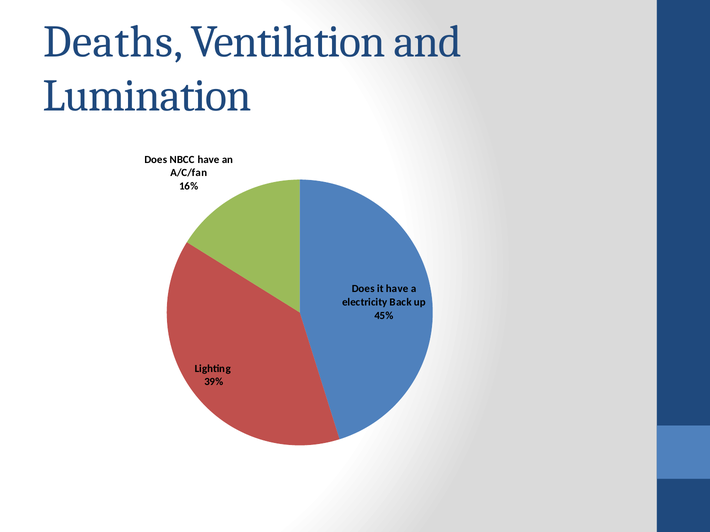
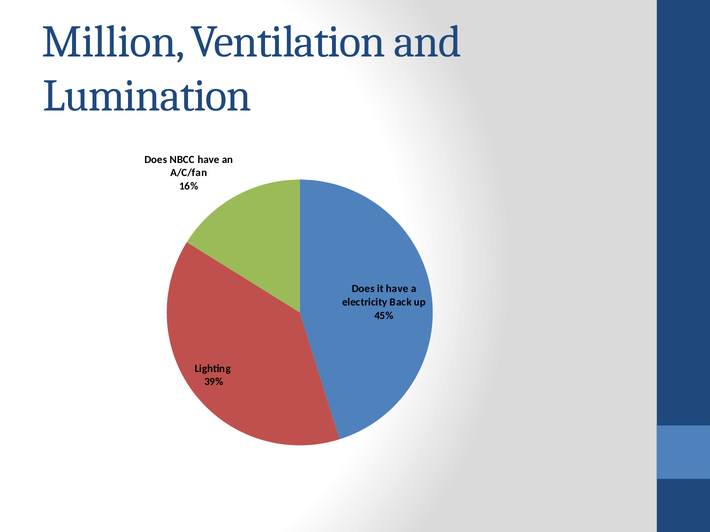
Deaths: Deaths -> Million
